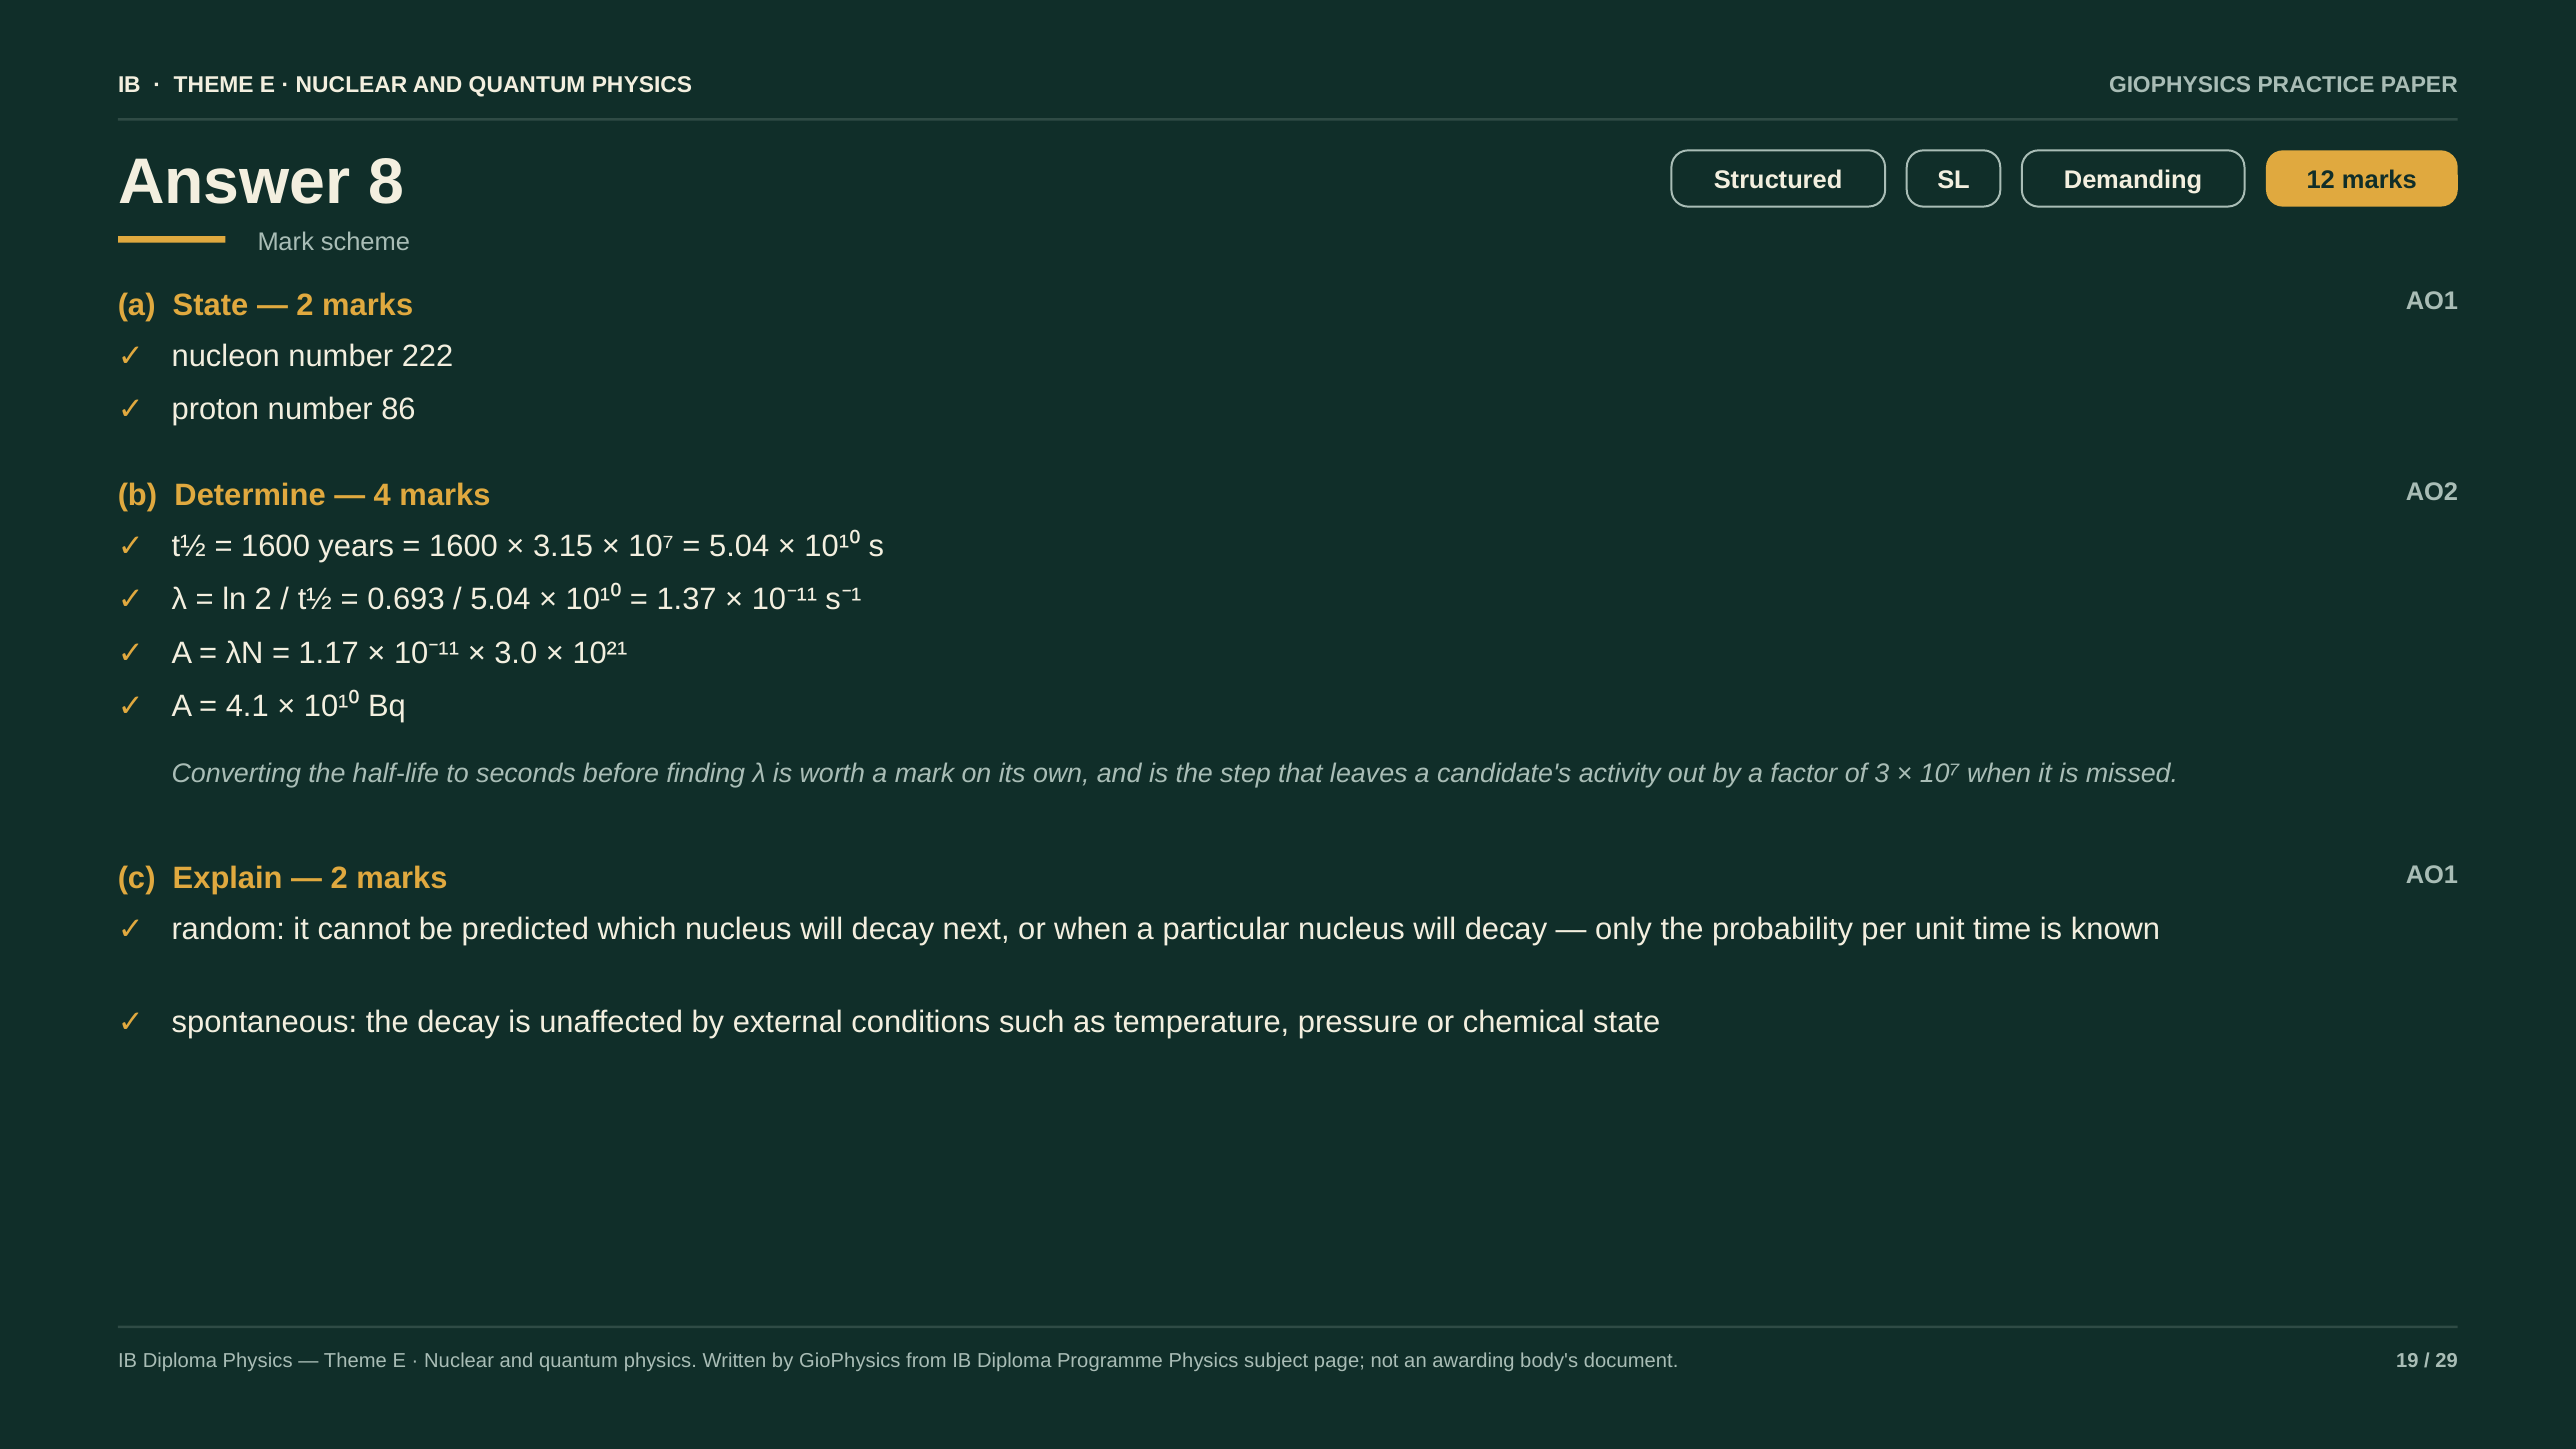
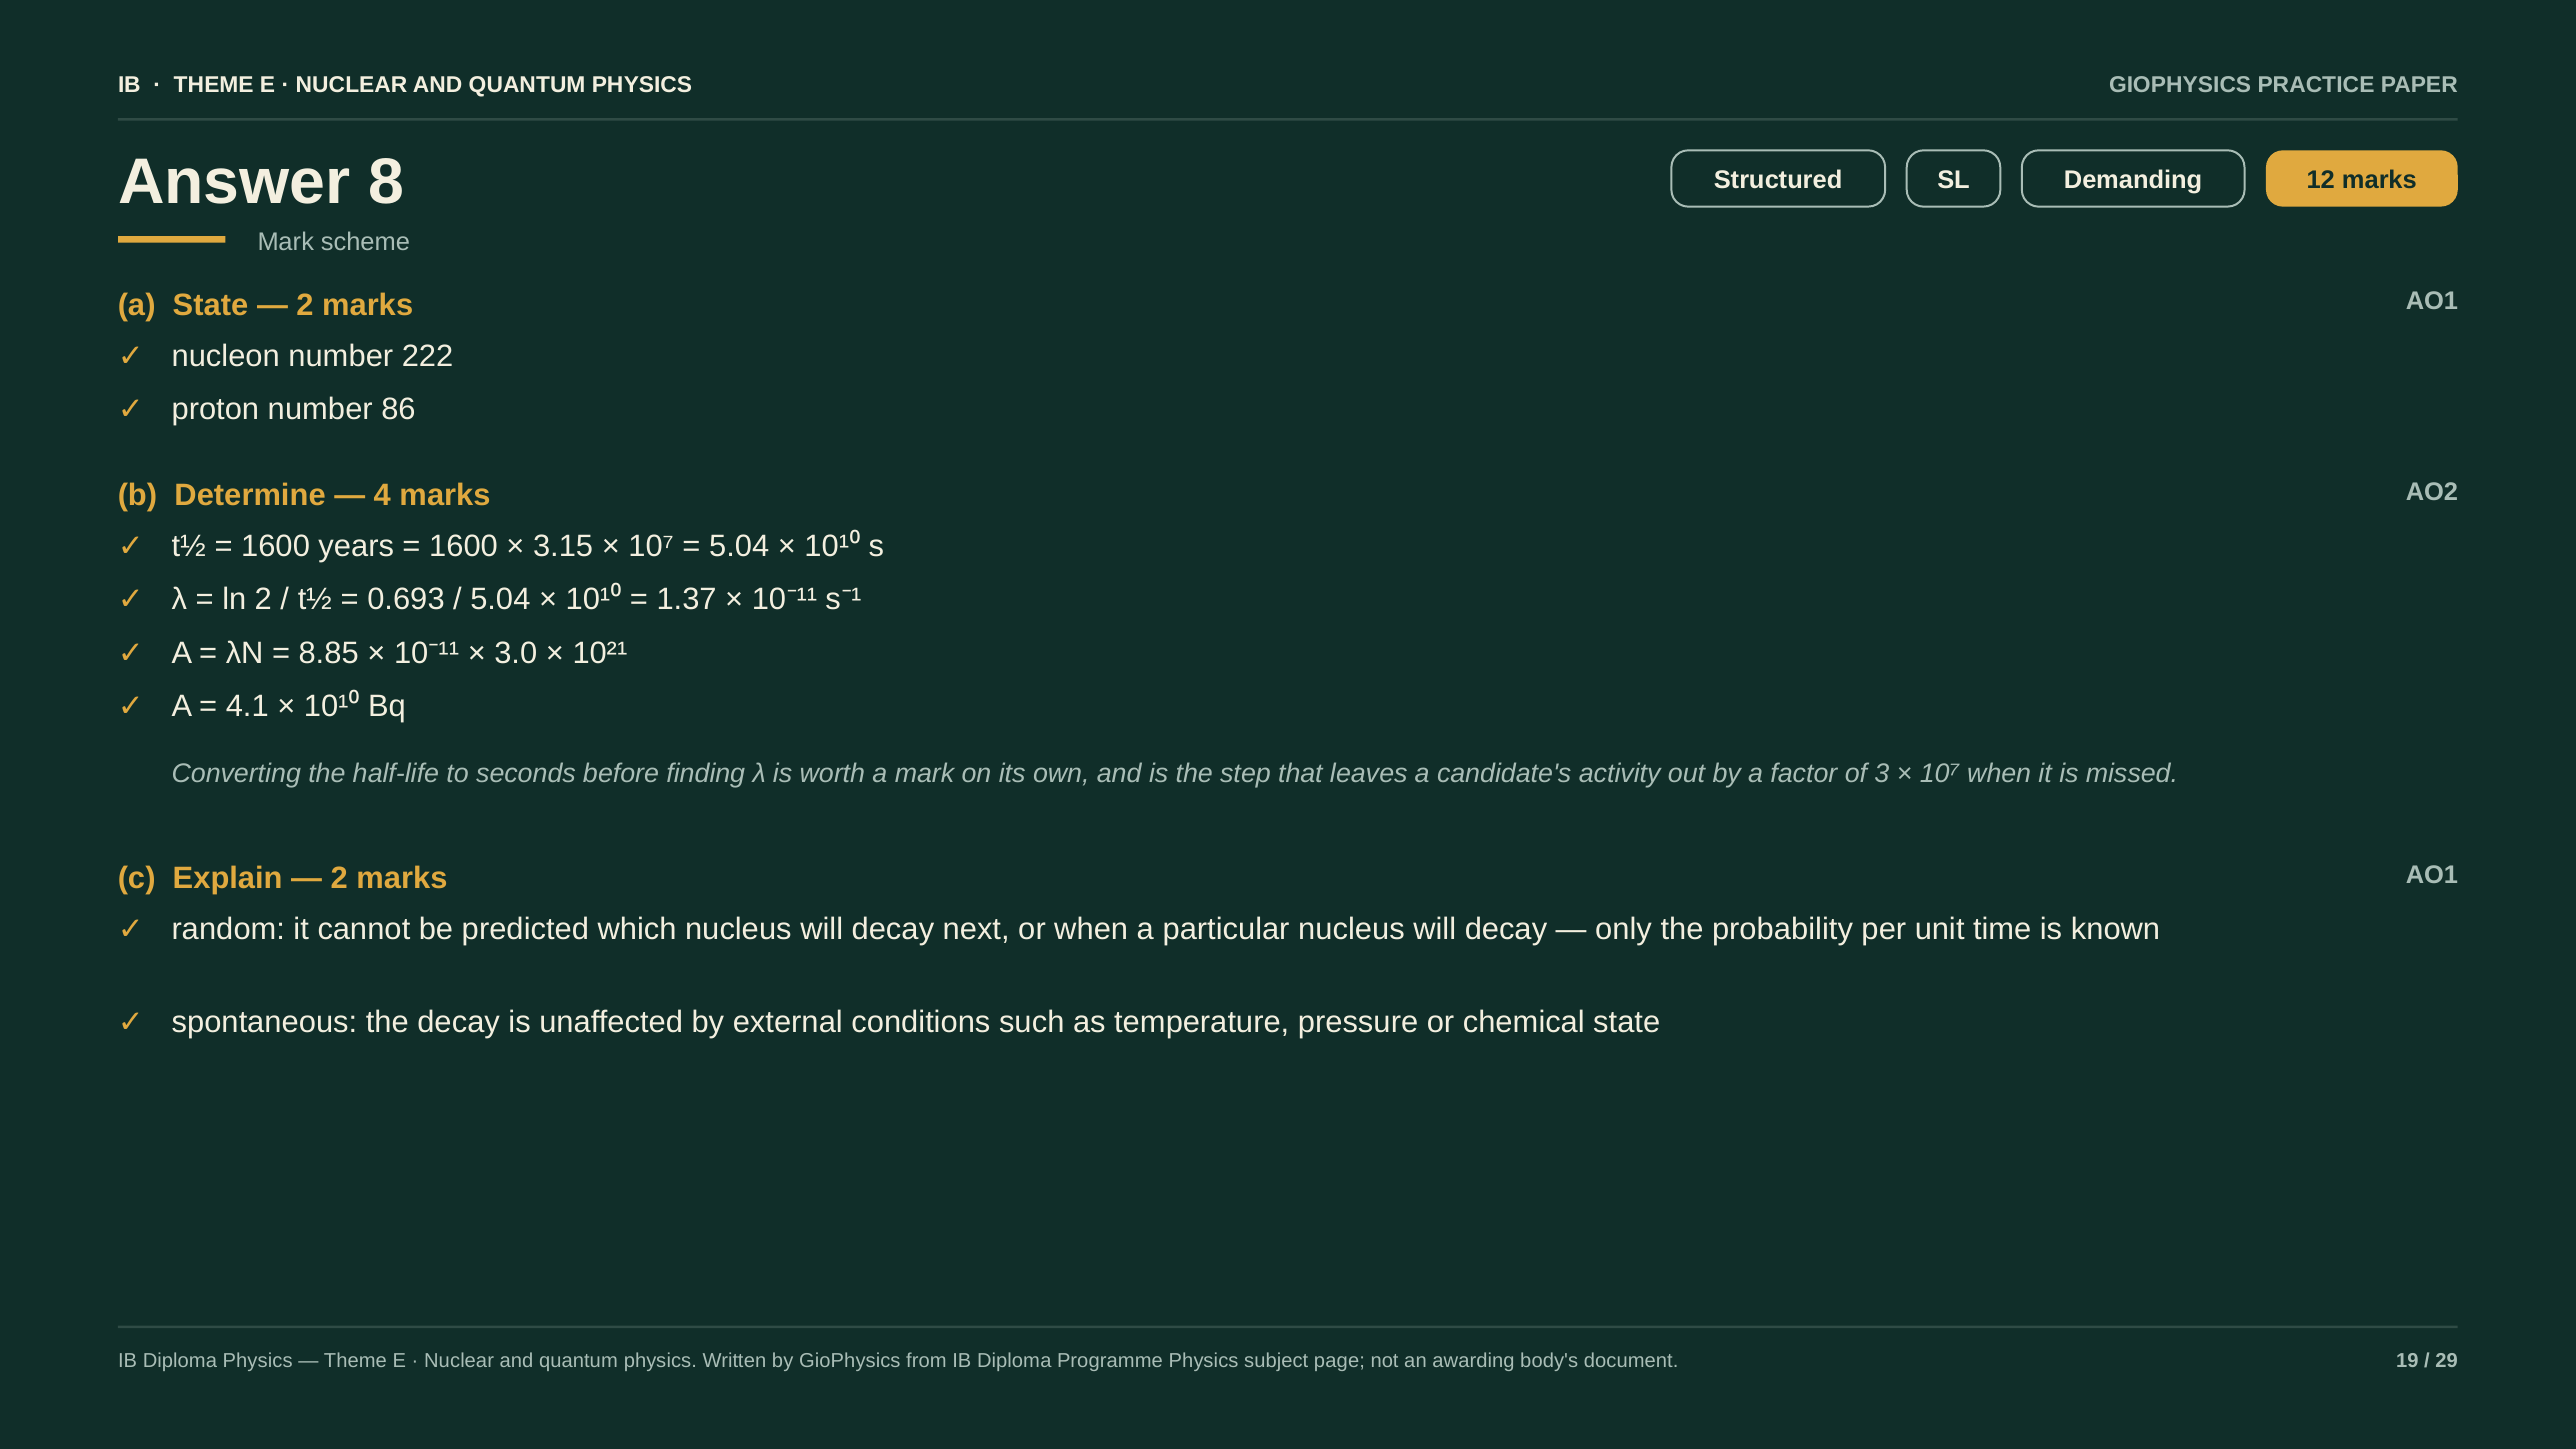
1.17: 1.17 -> 8.85
